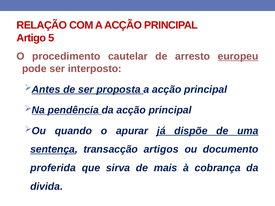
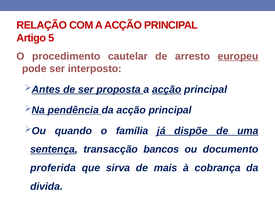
acção at (167, 90) underline: none -> present
apurar: apurar -> família
artigos: artigos -> bancos
